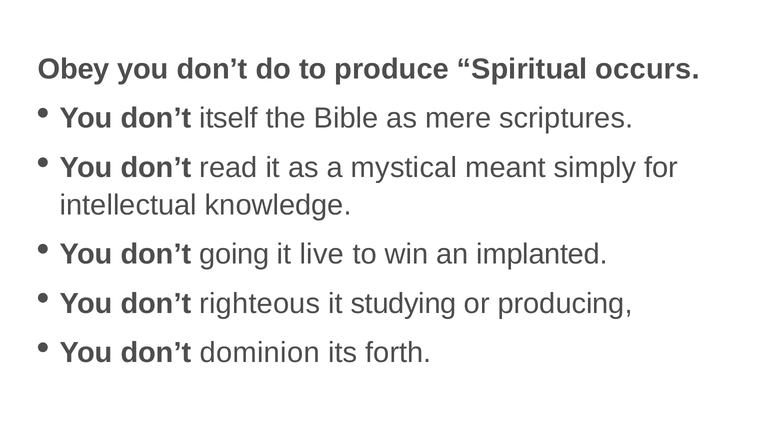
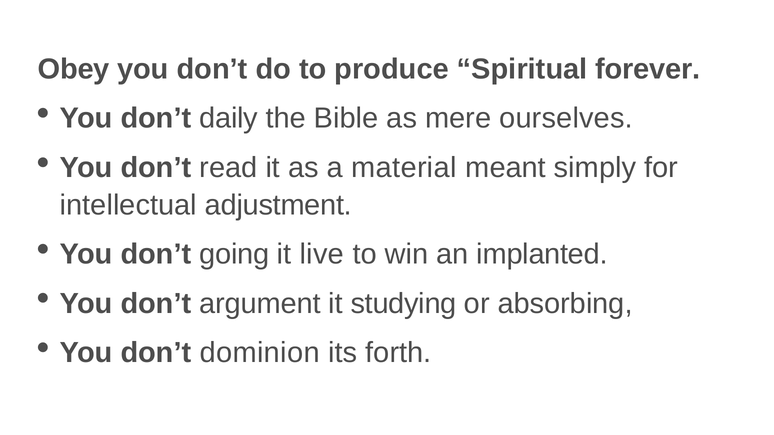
occurs: occurs -> forever
itself: itself -> daily
scriptures: scriptures -> ourselves
mystical: mystical -> material
knowledge: knowledge -> adjustment
righteous: righteous -> argument
producing: producing -> absorbing
